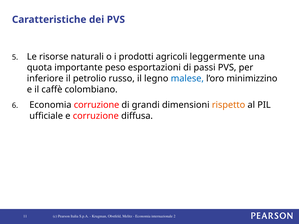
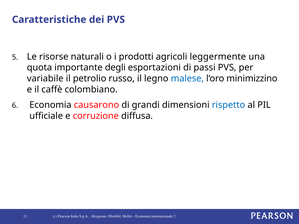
peso: peso -> degli
inferiore: inferiore -> variabile
Economia corruzione: corruzione -> causarono
rispetto colour: orange -> blue
